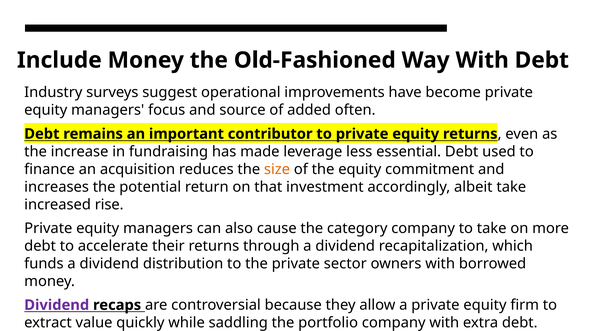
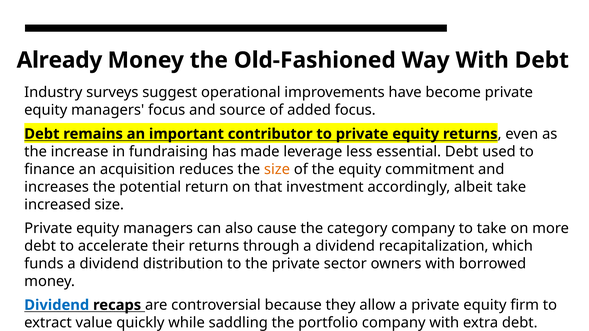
Include: Include -> Already
added often: often -> focus
increased rise: rise -> size
Dividend at (57, 305) colour: purple -> blue
